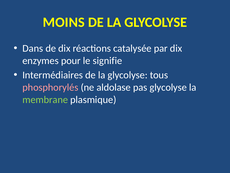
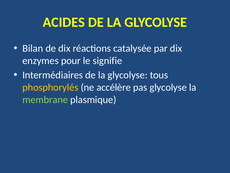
MOINS: MOINS -> ACIDES
Dans: Dans -> Bilan
phosphorylés colour: pink -> yellow
aldolase: aldolase -> accélère
